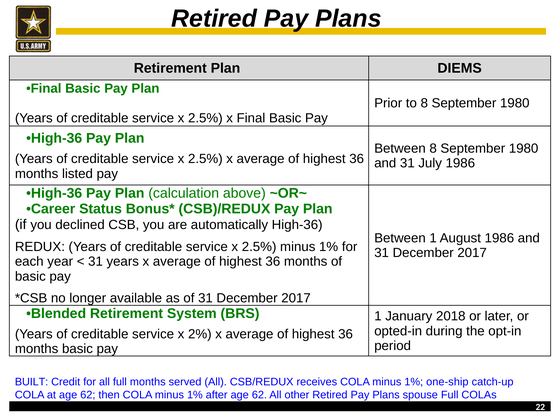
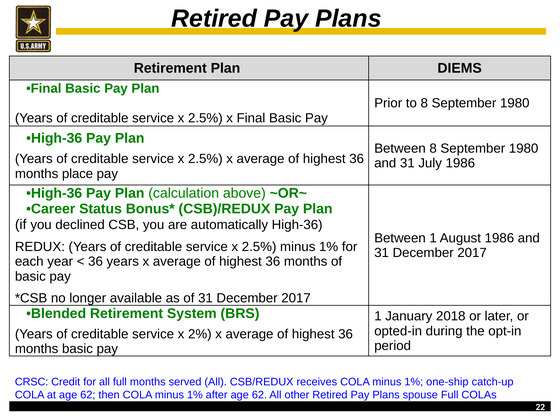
listed: listed -> place
31 at (95, 262): 31 -> 36
BUILT: BUILT -> CRSC
